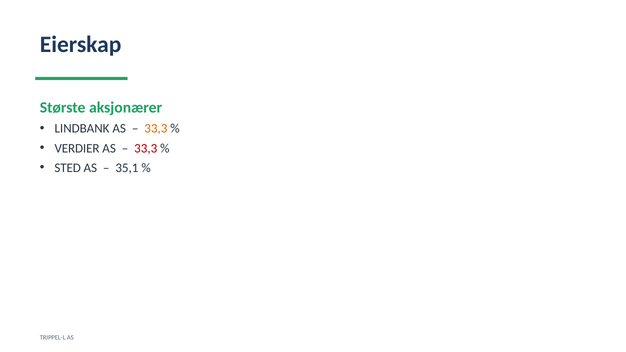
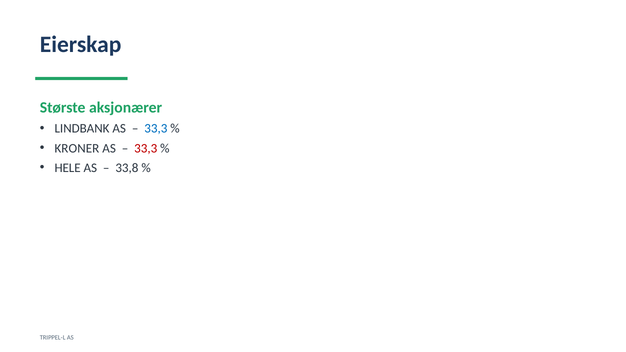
33,3 at (156, 129) colour: orange -> blue
VERDIER: VERDIER -> KRONER
STED: STED -> HELE
35,1: 35,1 -> 33,8
